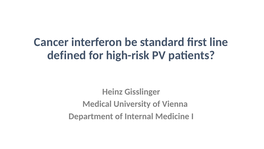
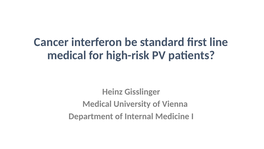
defined at (67, 55): defined -> medical
